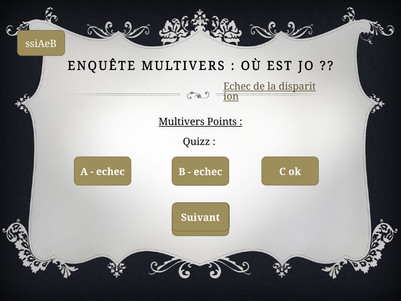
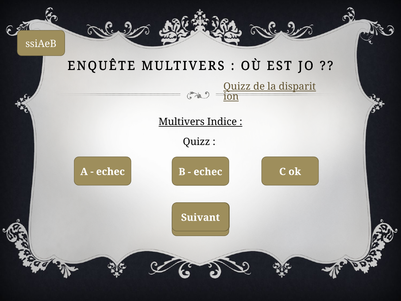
Echec at (237, 86): Echec -> Quizz
Points: Points -> Indice
